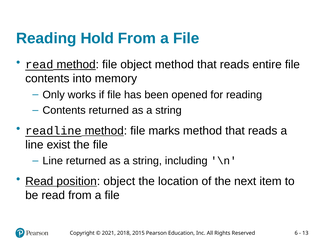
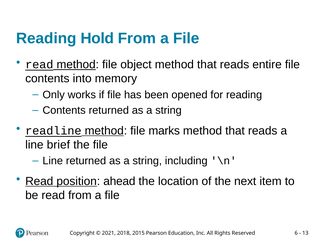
exist: exist -> brief
position object: object -> ahead
